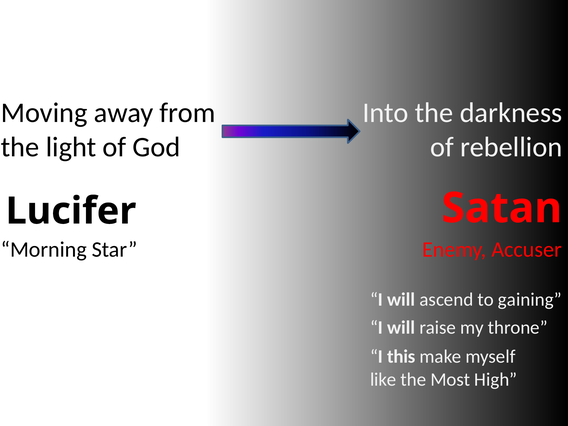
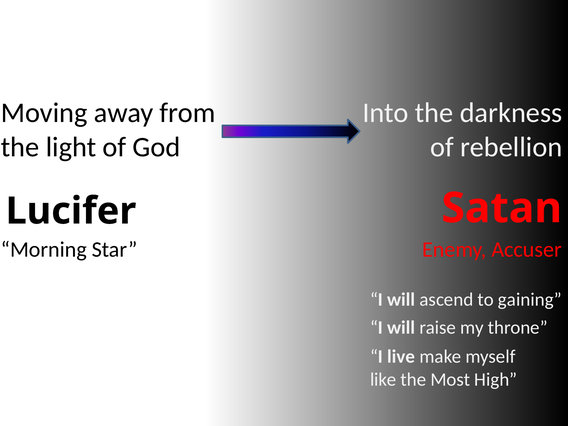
this: this -> live
